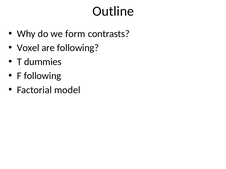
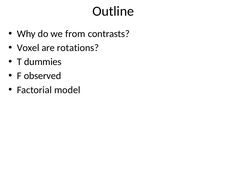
form: form -> from
are following: following -> rotations
F following: following -> observed
